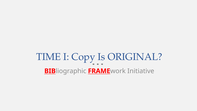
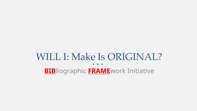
TIME: TIME -> WILL
Copy: Copy -> Make
